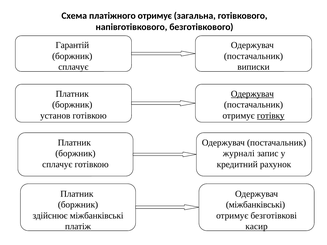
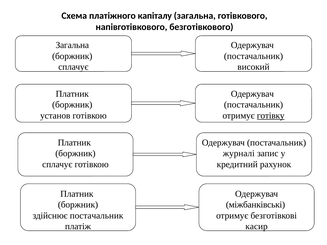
платіжного отримує: отримує -> капіталу
Гарантій at (72, 45): Гарантій -> Загальна
виписки: виписки -> високий
Одержувач at (252, 94) underline: present -> none
здійснює міжбанківські: міжбанківські -> постачальник
